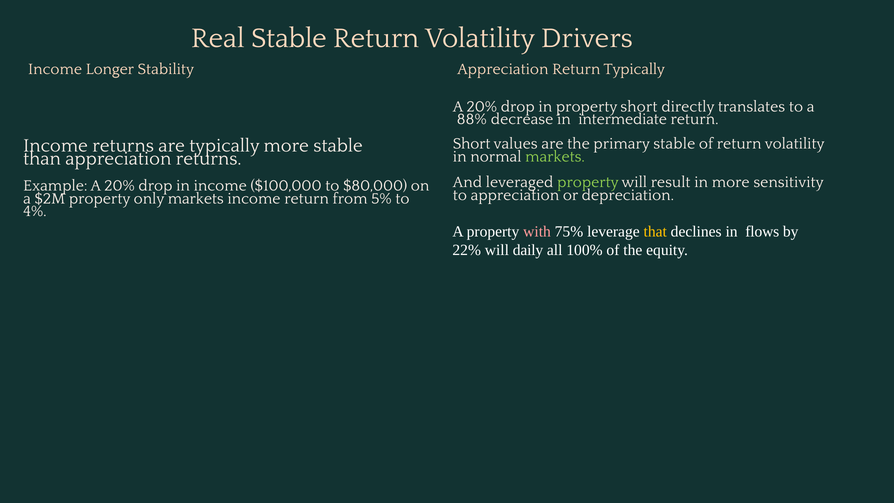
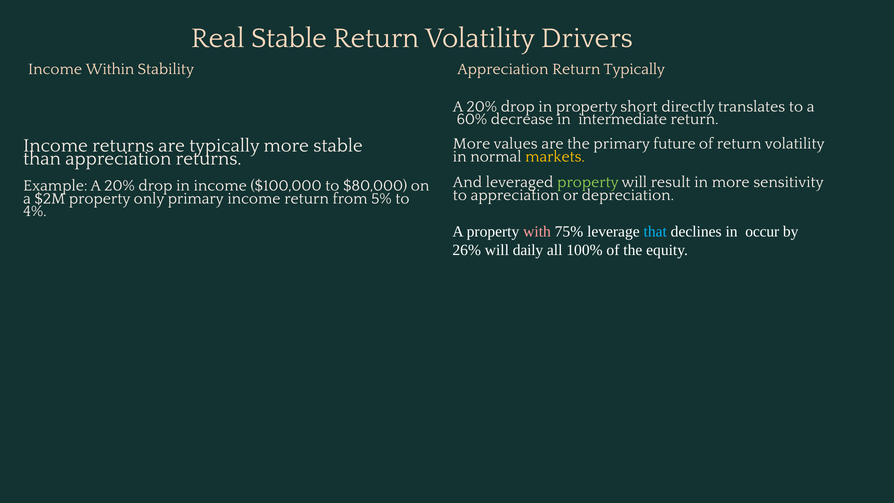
Longer: Longer -> Within
88%: 88% -> 60%
Short at (472, 144): Short -> More
primary stable: stable -> future
markets at (555, 156) colour: light green -> yellow
only markets: markets -> primary
that colour: yellow -> light blue
flows: flows -> occur
22%: 22% -> 26%
